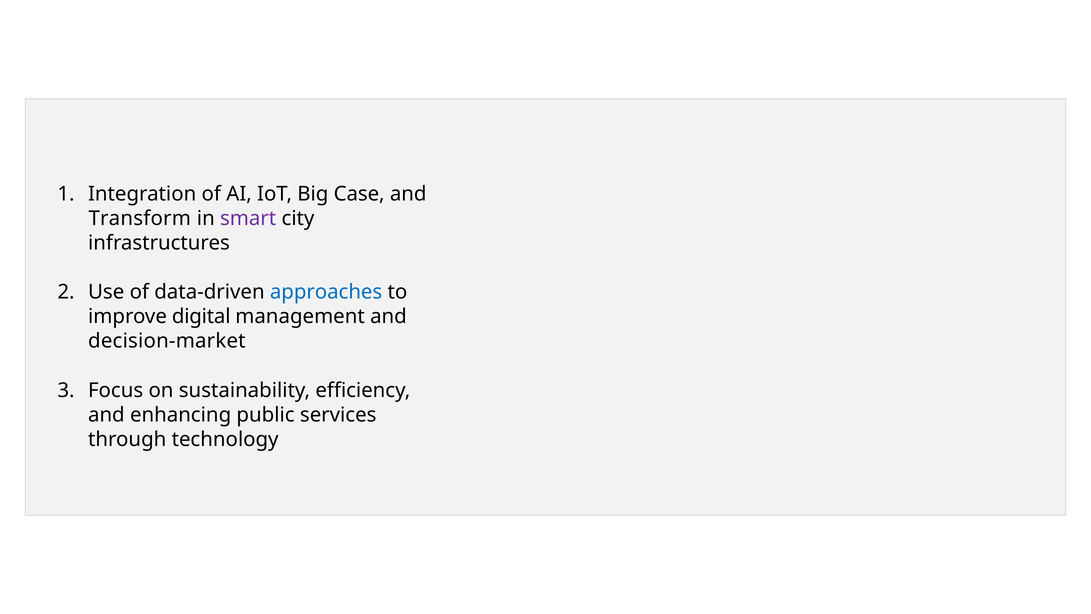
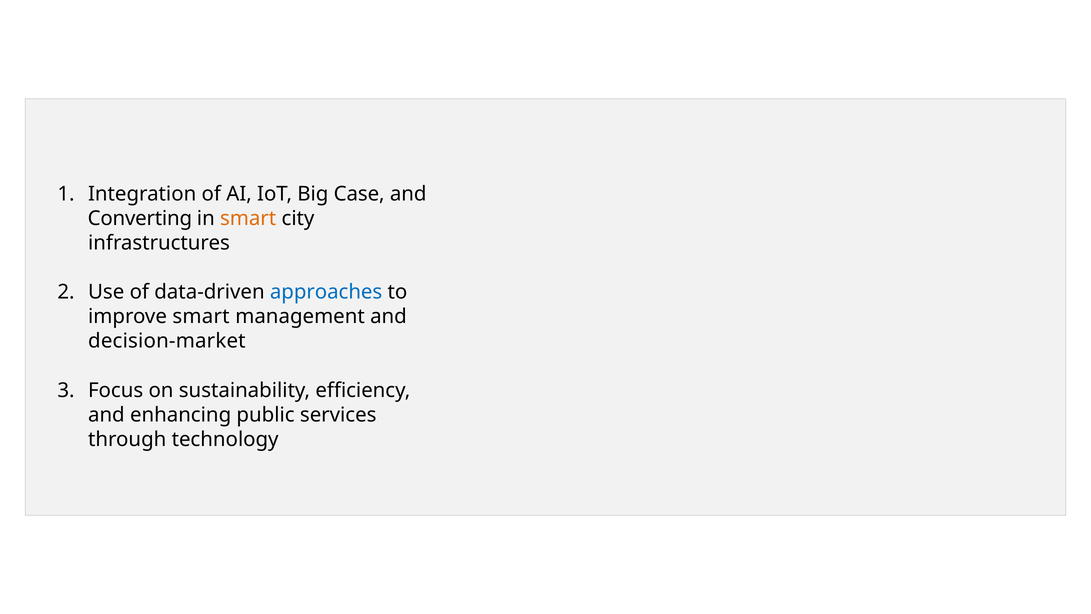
Transform: Transform -> Converting
smart at (248, 218) colour: purple -> orange
improve digital: digital -> smart
